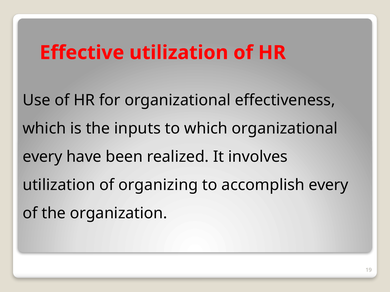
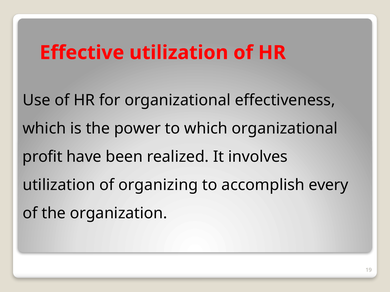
inputs: inputs -> power
every at (42, 157): every -> profit
